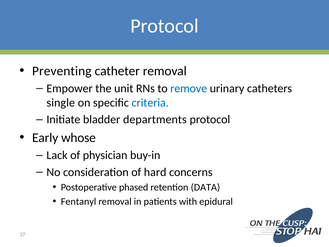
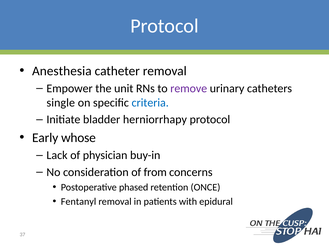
Preventing: Preventing -> Anesthesia
remove colour: blue -> purple
departments: departments -> herniorrhapy
hard: hard -> from
DATA: DATA -> ONCE
